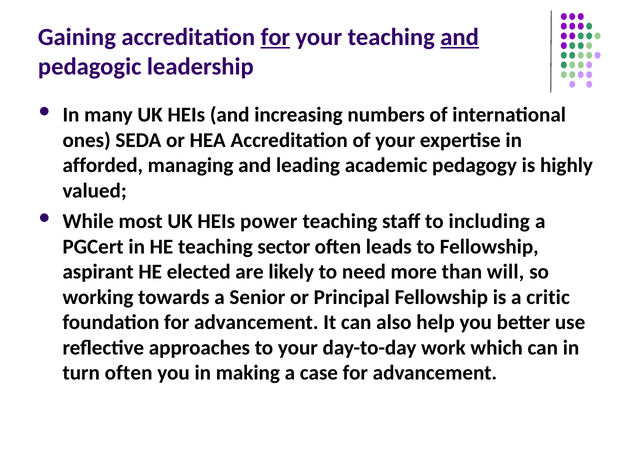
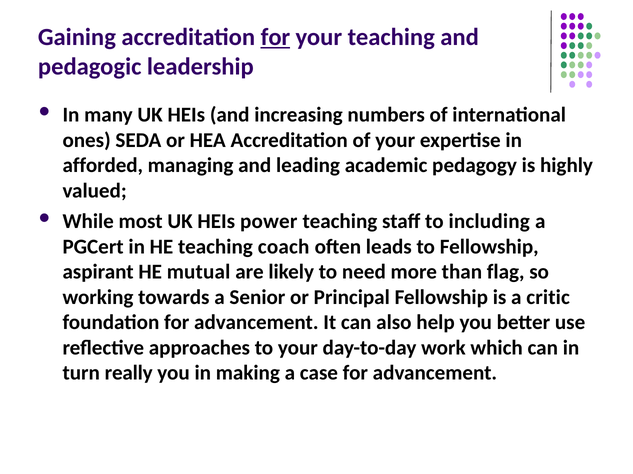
and at (460, 37) underline: present -> none
sector: sector -> coach
elected: elected -> mutual
will: will -> flag
turn often: often -> really
